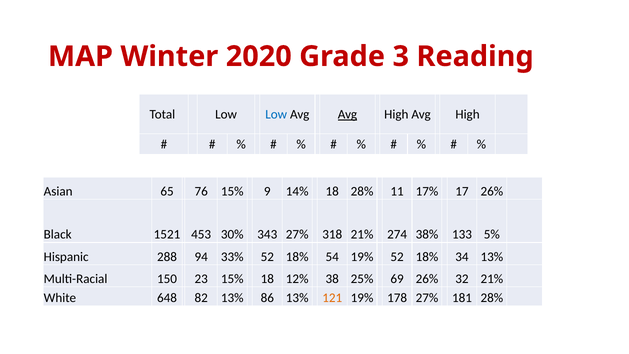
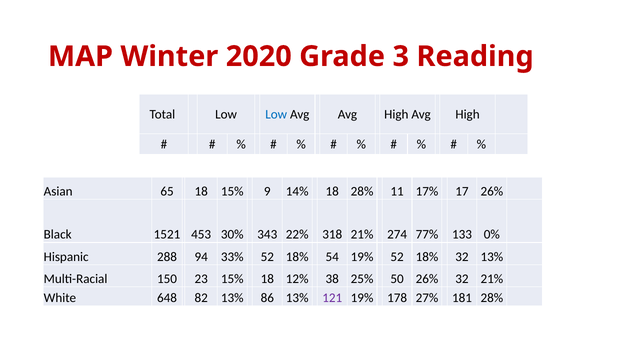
Avg at (347, 114) underline: present -> none
65 76: 76 -> 18
343 27%: 27% -> 22%
38%: 38% -> 77%
5%: 5% -> 0%
18% 34: 34 -> 32
69: 69 -> 50
121 colour: orange -> purple
